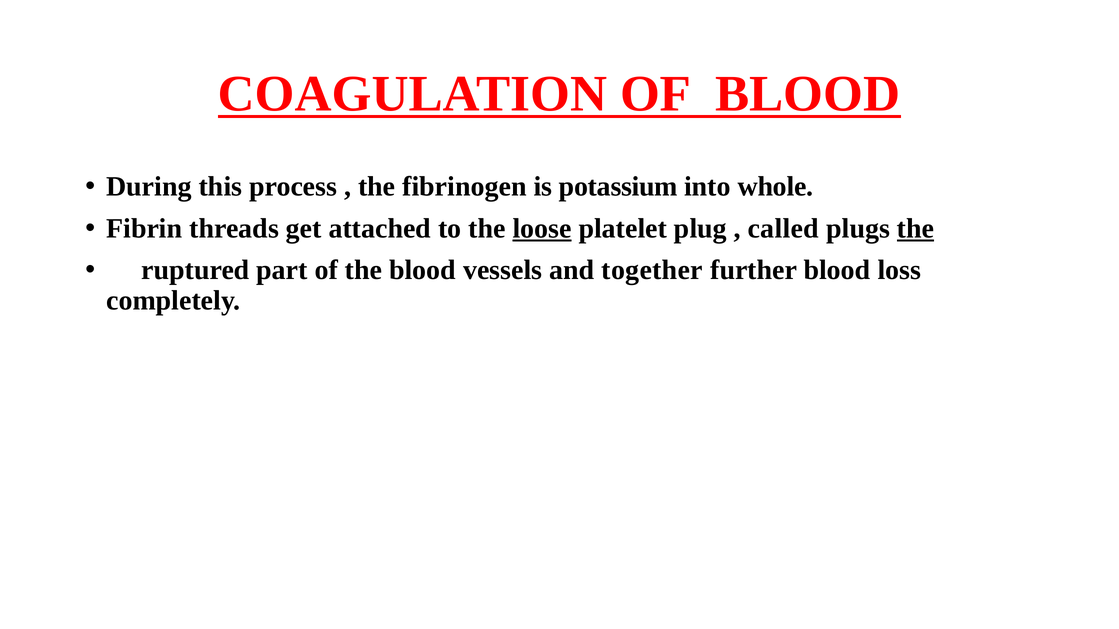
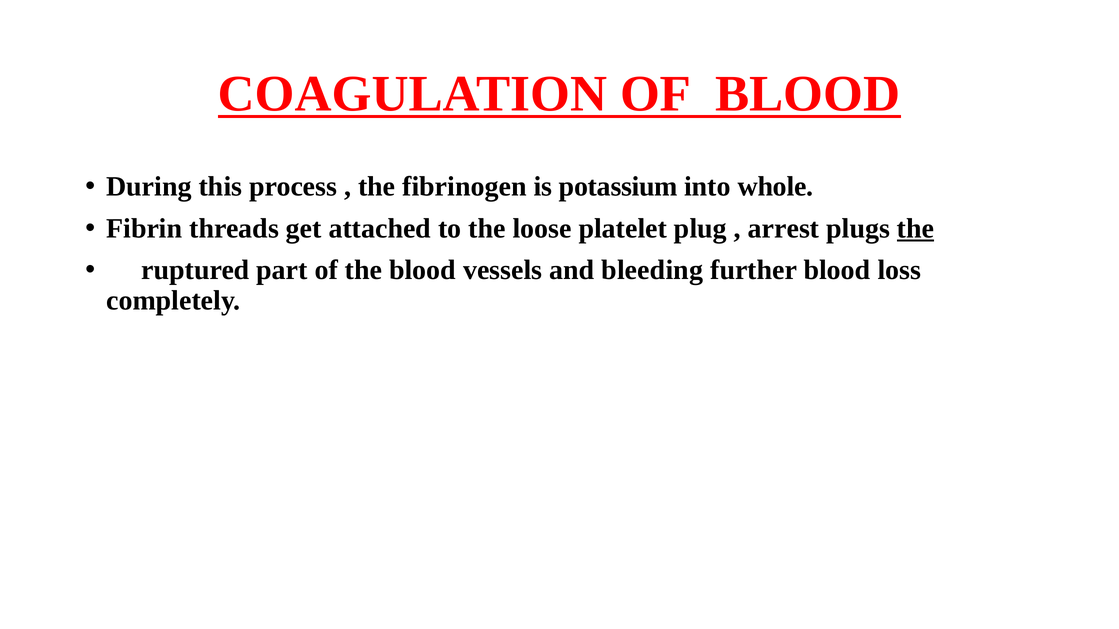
loose underline: present -> none
called: called -> arrest
together: together -> bleeding
